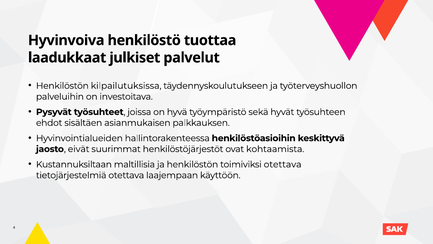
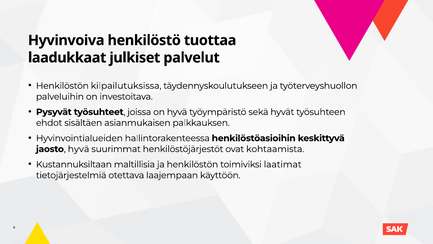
jaosto eivät: eivät -> hyvä
toimiviksi otettava: otettava -> laatimat
